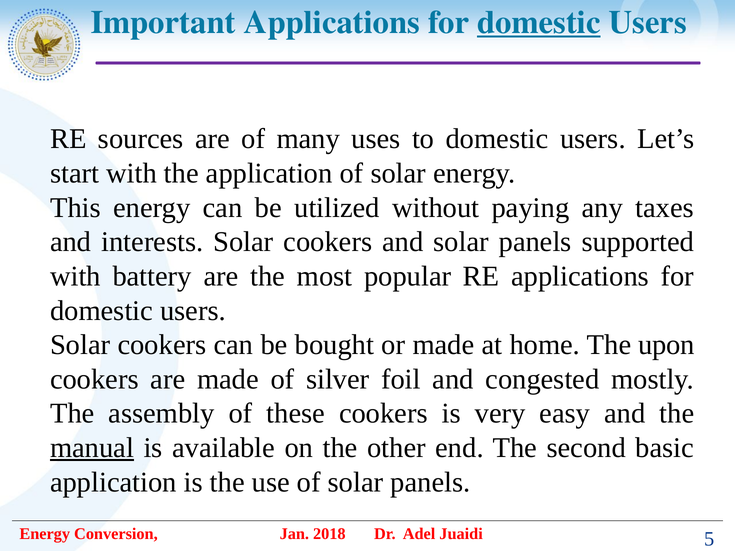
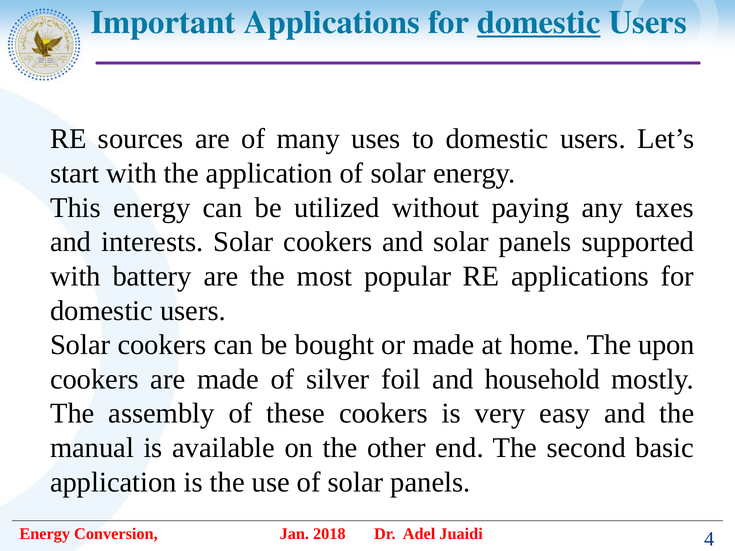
congested: congested -> household
manual underline: present -> none
5: 5 -> 4
